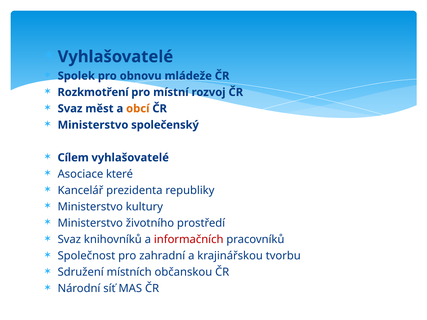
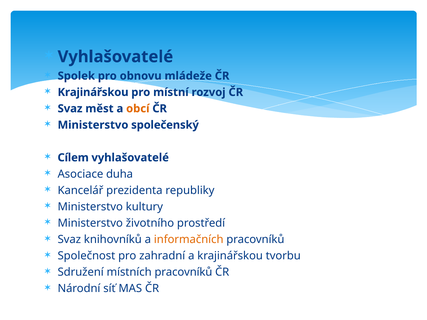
Rozkmotření at (93, 92): Rozkmotření -> Krajinářskou
které: které -> duha
informačních colour: red -> orange
místních občanskou: občanskou -> pracovníků
